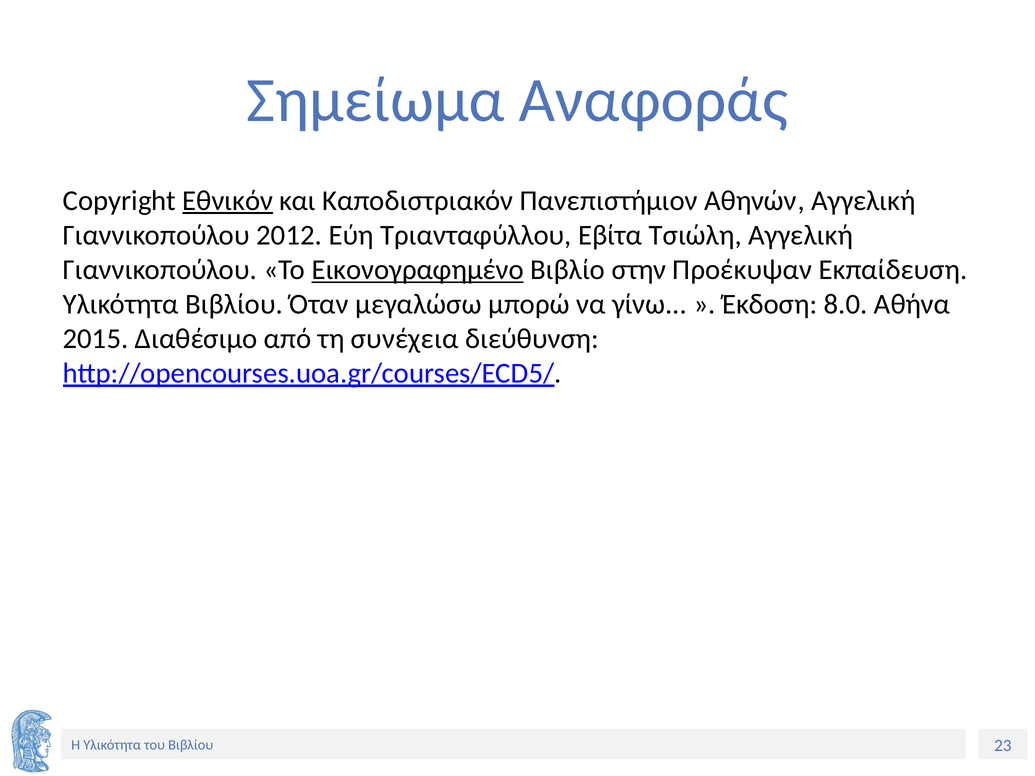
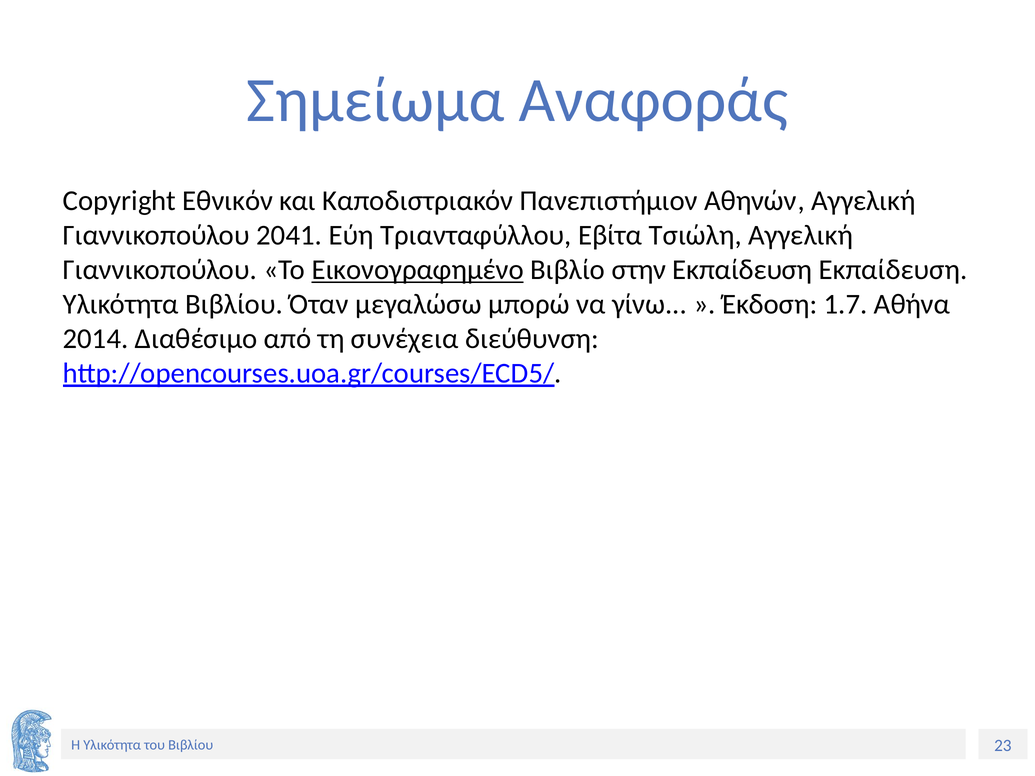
Εθνικόν underline: present -> none
2012: 2012 -> 2041
στην Προέκυψαν: Προέκυψαν -> Εκπαίδευση
8.0: 8.0 -> 1.7
2015: 2015 -> 2014
